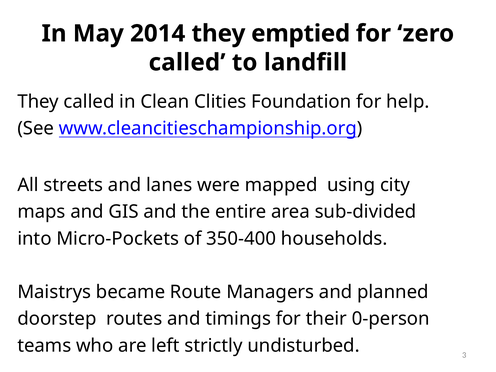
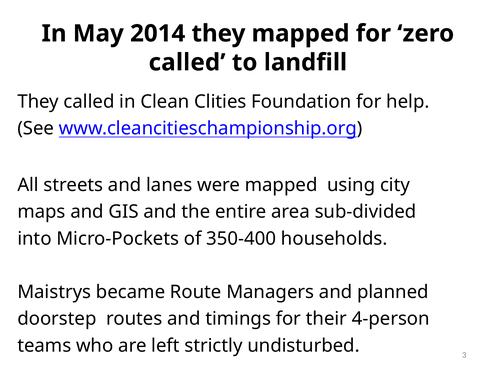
they emptied: emptied -> mapped
0-person: 0-person -> 4-person
